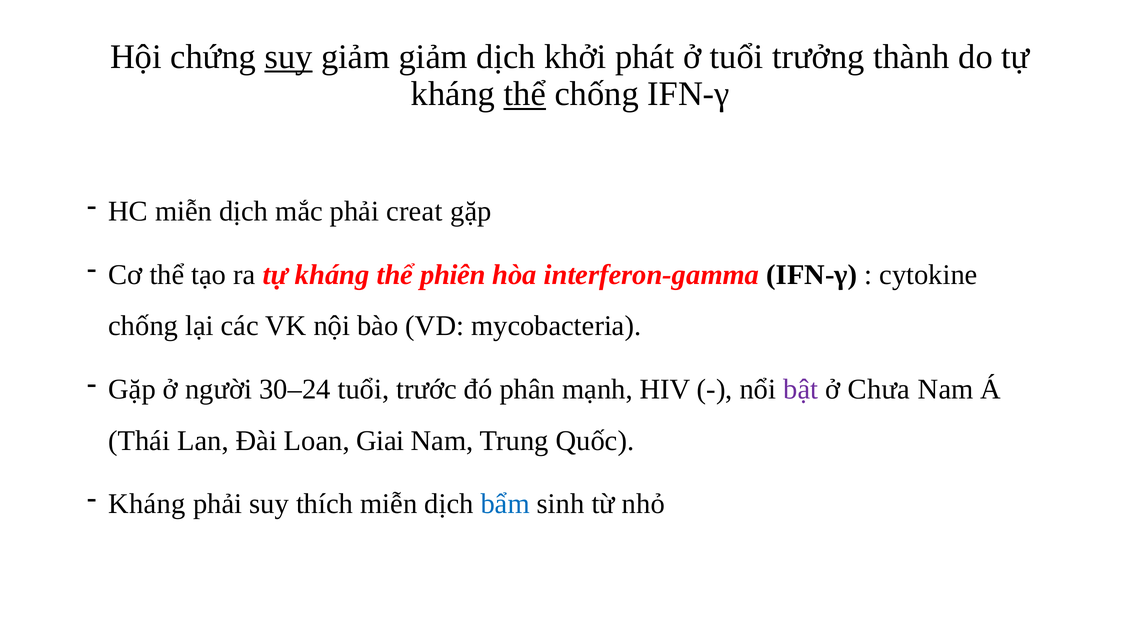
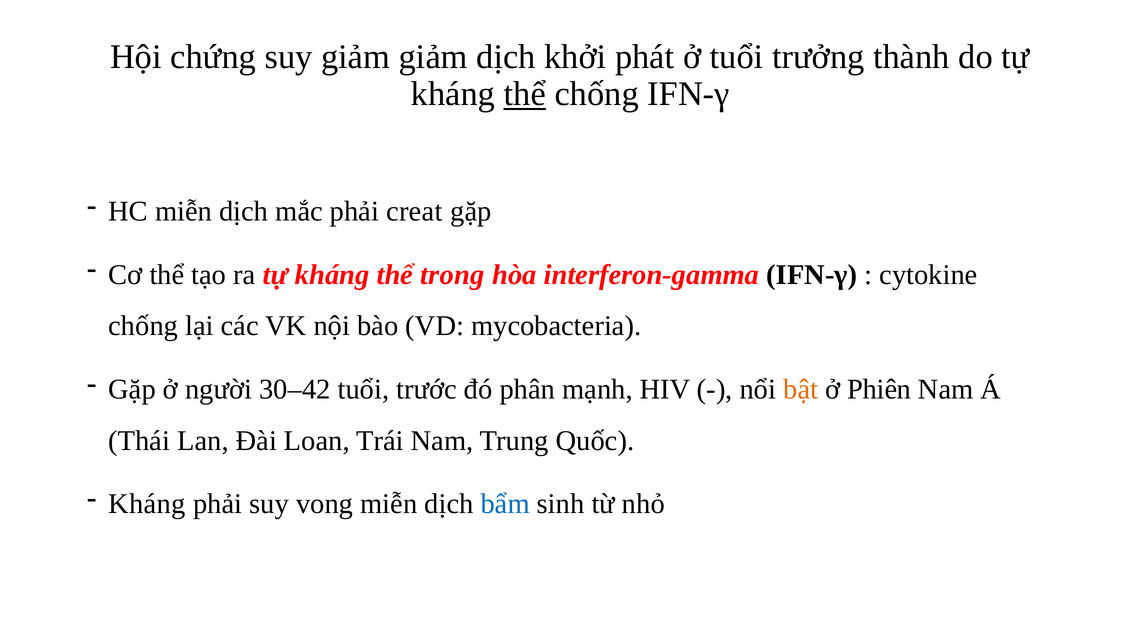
suy at (289, 57) underline: present -> none
phiên: phiên -> trong
30–24: 30–24 -> 30–42
bật colour: purple -> orange
Chưa: Chưa -> Phiên
Giai: Giai -> Trái
thích: thích -> vong
